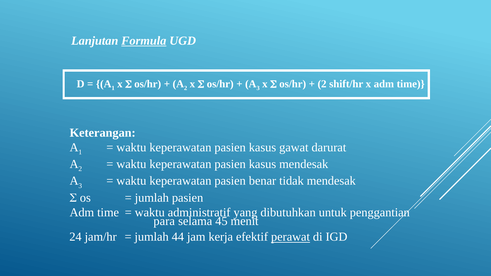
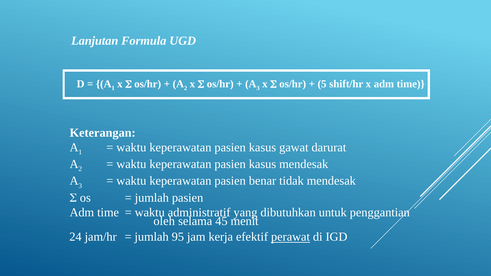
Formula underline: present -> none
2 at (322, 84): 2 -> 5
para: para -> oleh
44: 44 -> 95
